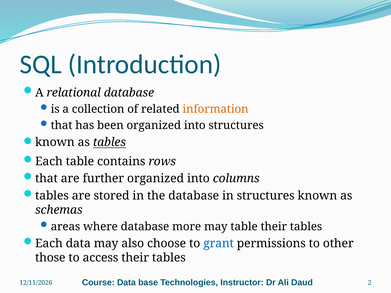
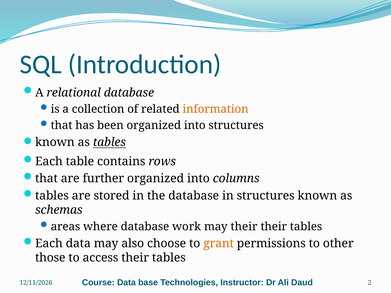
more: more -> work
may table: table -> their
grant colour: blue -> orange
